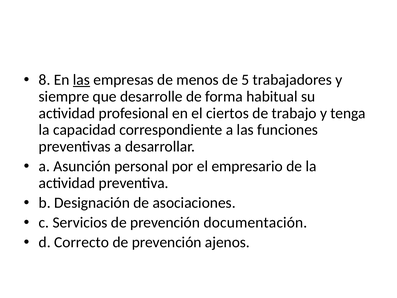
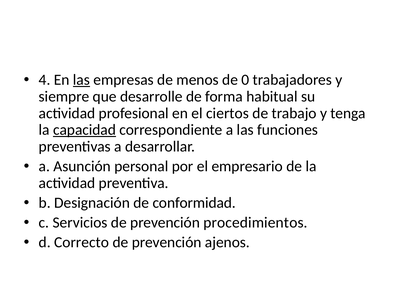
8: 8 -> 4
5: 5 -> 0
capacidad underline: none -> present
asociaciones: asociaciones -> conformidad
documentación: documentación -> procedimientos
